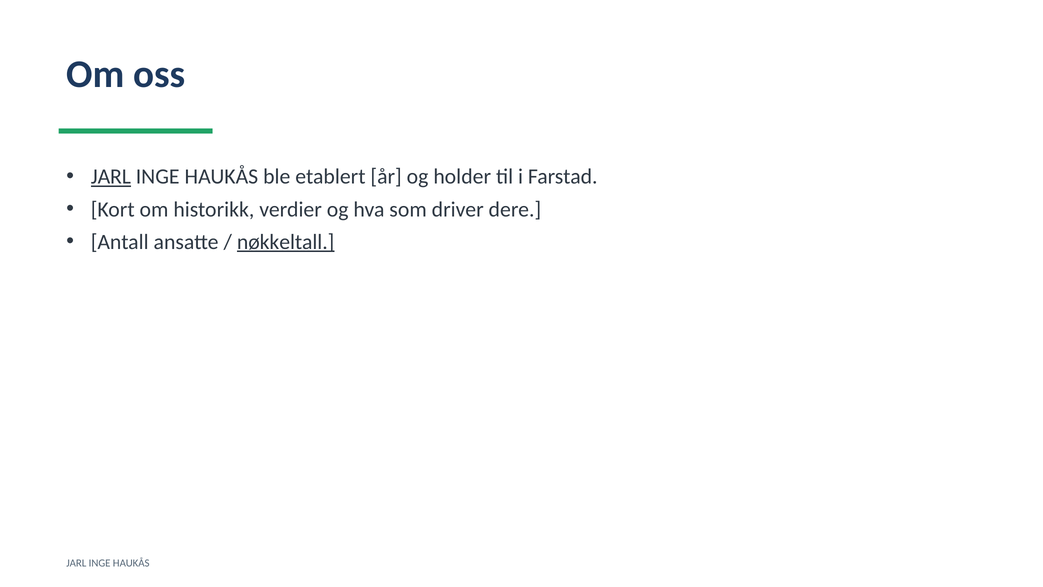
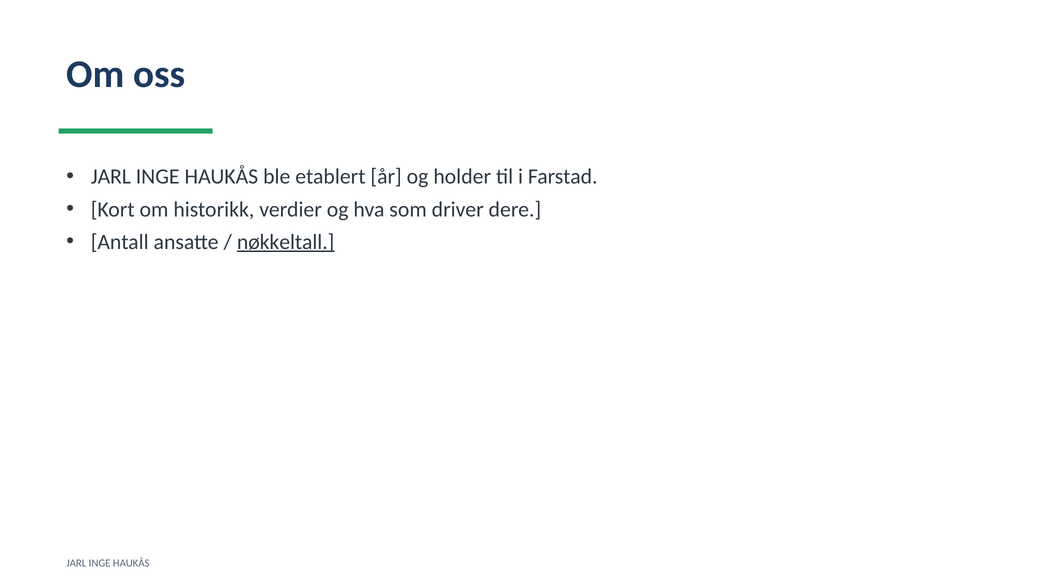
JARL at (111, 177) underline: present -> none
